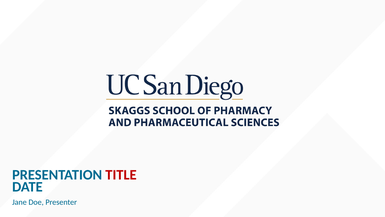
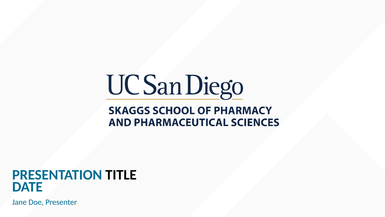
TITLE colour: red -> black
